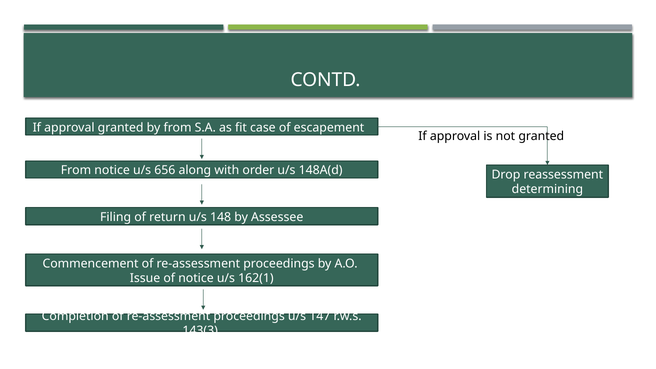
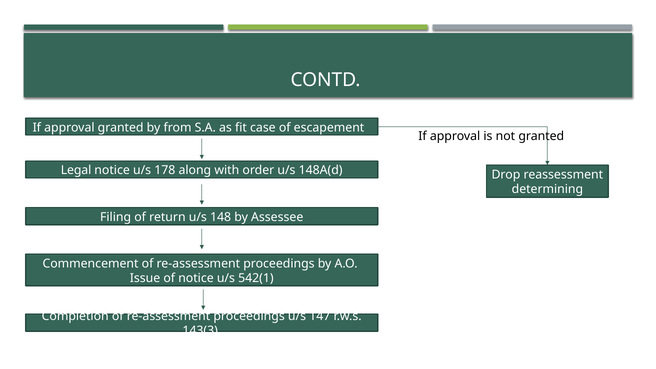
From at (76, 170): From -> Legal
656: 656 -> 178
162(1: 162(1 -> 542(1
